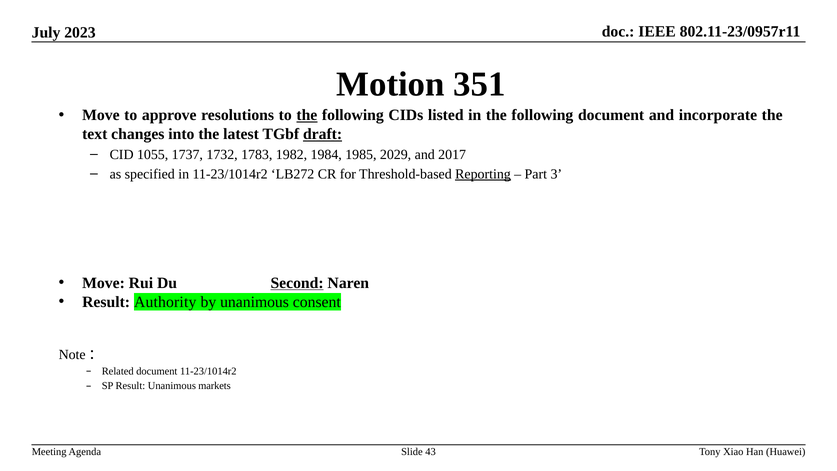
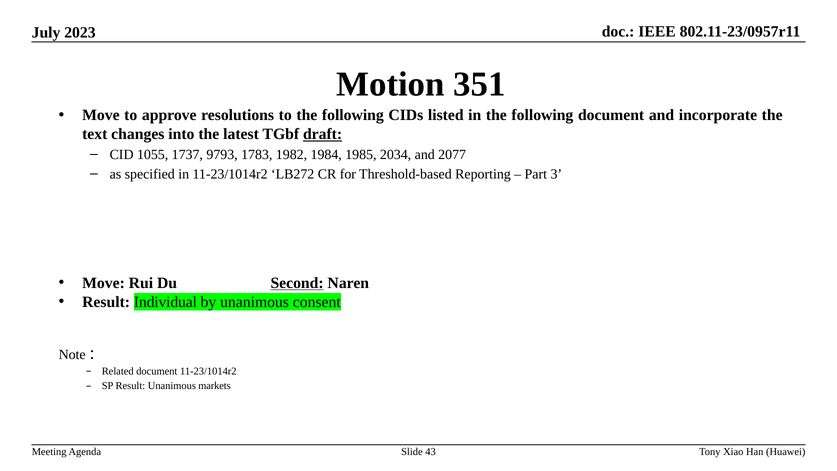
the at (307, 115) underline: present -> none
1732: 1732 -> 9793
2029: 2029 -> 2034
2017: 2017 -> 2077
Reporting underline: present -> none
Authority: Authority -> Individual
